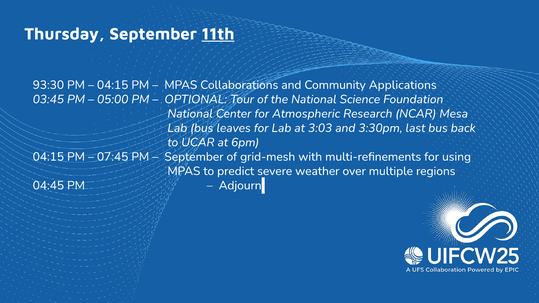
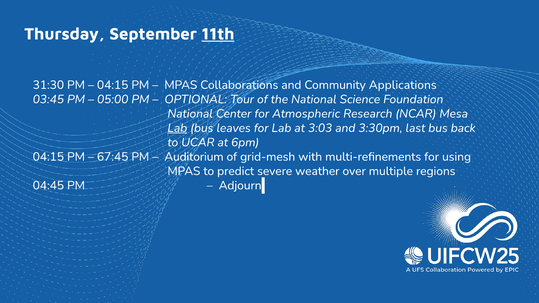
93:30: 93:30 -> 31:30
Lab at (177, 128) underline: none -> present
07:45: 07:45 -> 67:45
September at (194, 157): September -> Auditorium
